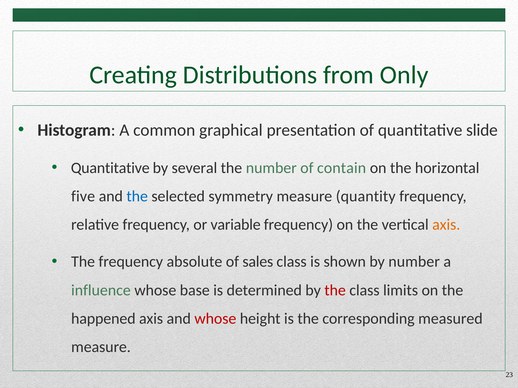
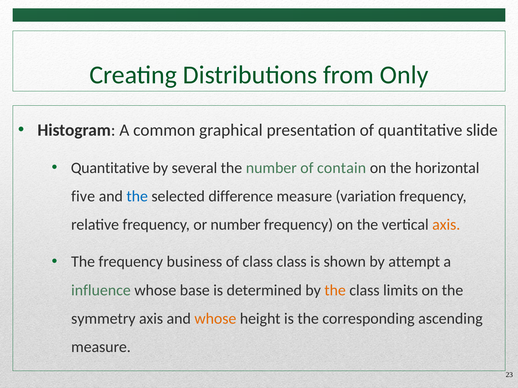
symmetry: symmetry -> difference
quantity: quantity -> variation
or variable: variable -> number
absolute: absolute -> business
of sales: sales -> class
by number: number -> attempt
the at (335, 291) colour: red -> orange
happened: happened -> symmetry
whose at (215, 319) colour: red -> orange
measured: measured -> ascending
